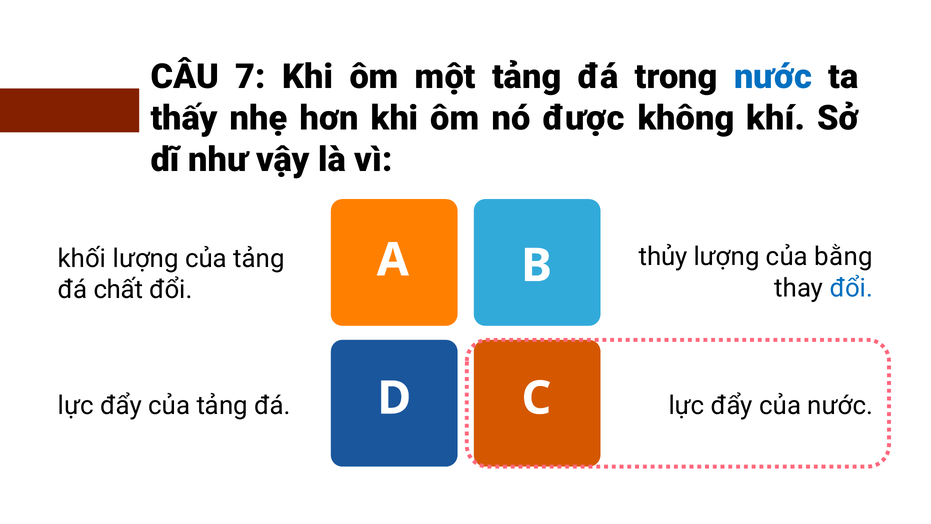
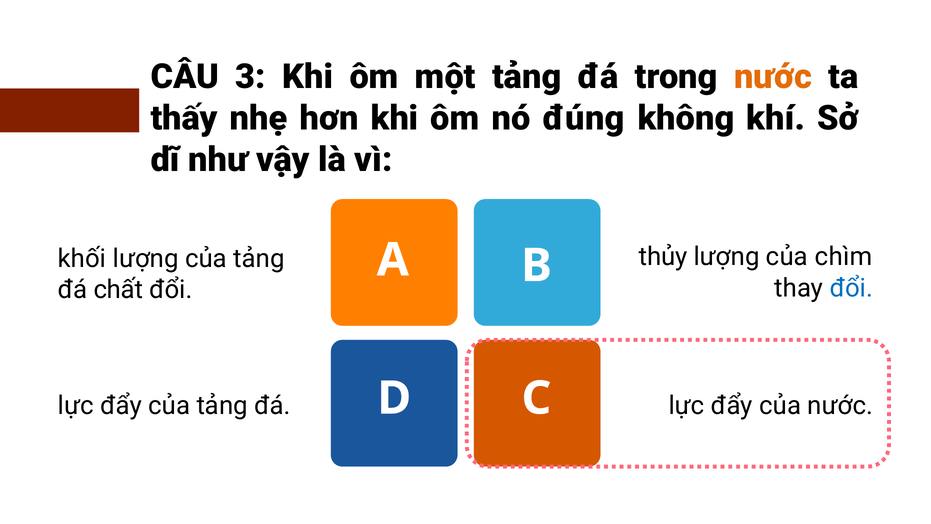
7: 7 -> 3
nước at (773, 77) colour: blue -> orange
được: được -> đúng
bằng: bằng -> chìm
